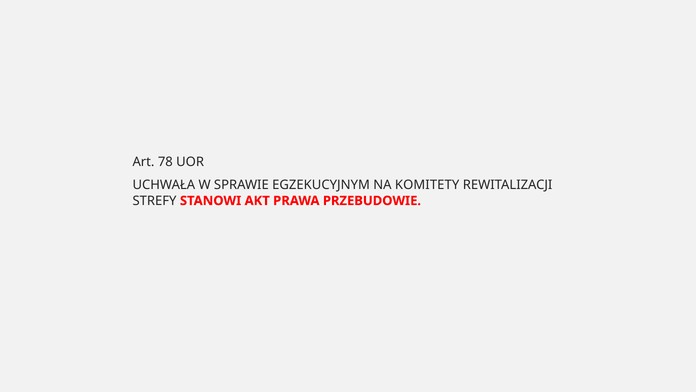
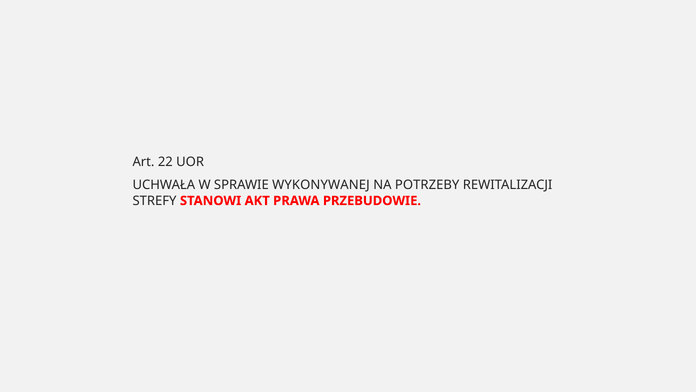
78: 78 -> 22
EGZEKUCYJNYM: EGZEKUCYJNYM -> WYKONYWANEJ
KOMITETY: KOMITETY -> POTRZEBY
